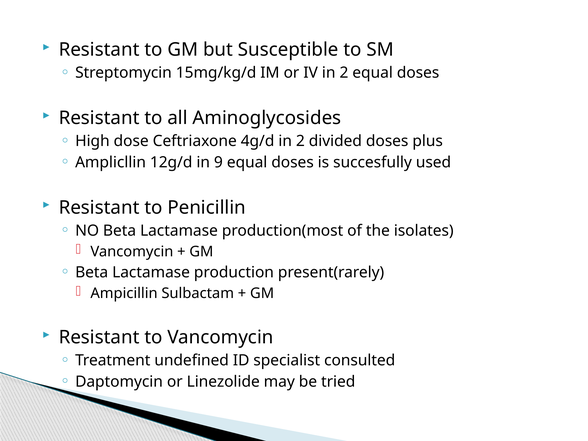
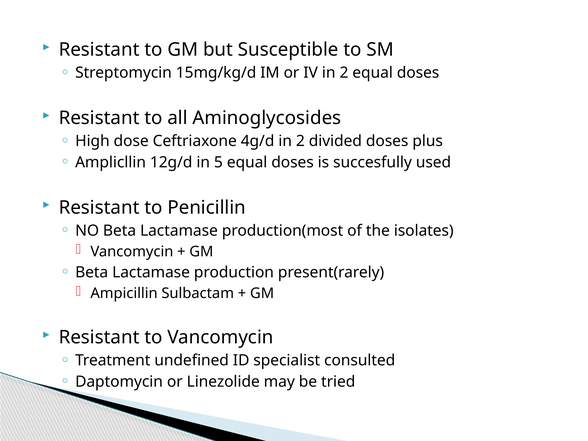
9: 9 -> 5
